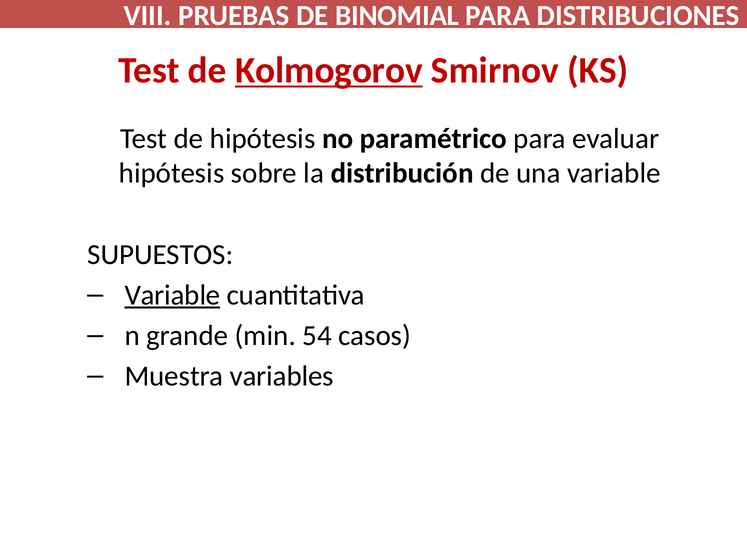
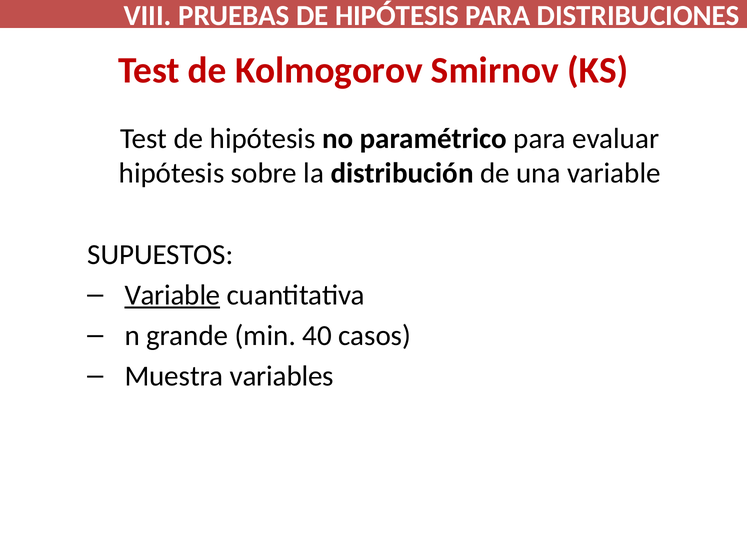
PRUEBAS DE BINOMIAL: BINOMIAL -> HIPÓTESIS
Kolmogorov underline: present -> none
54: 54 -> 40
